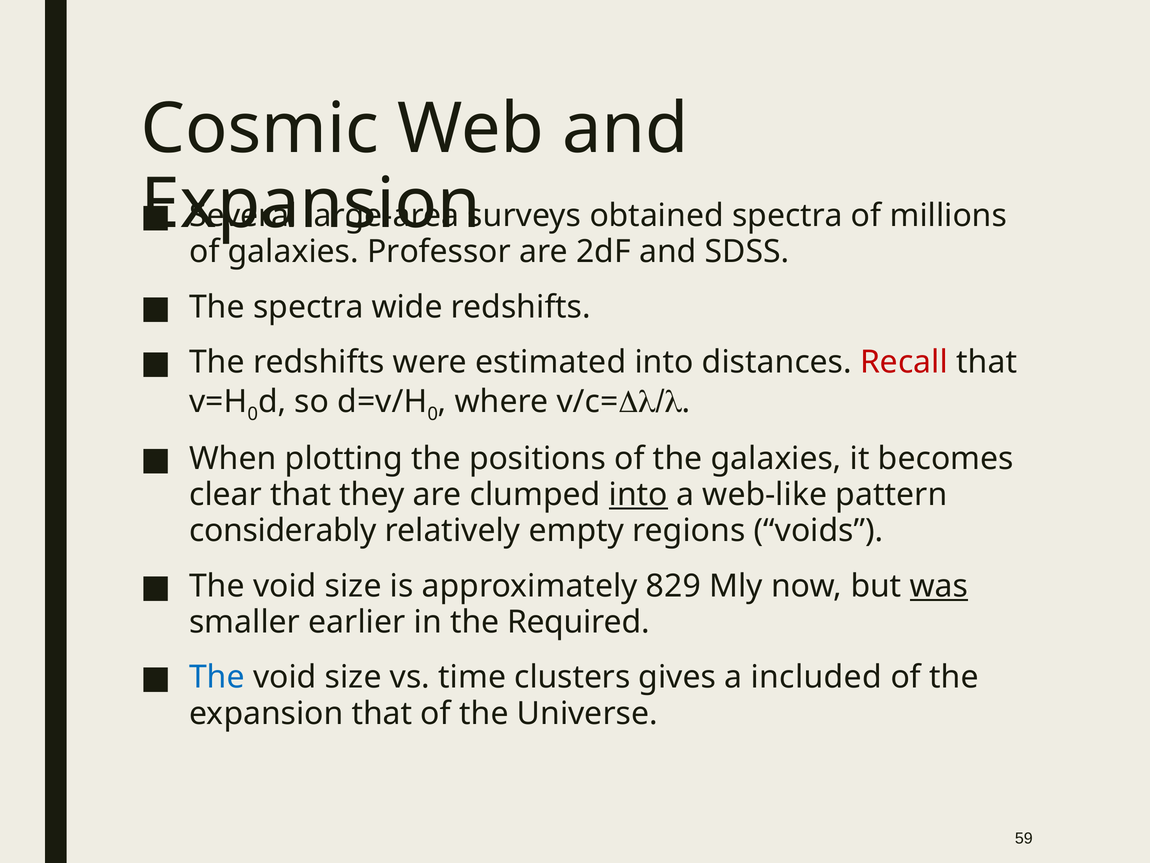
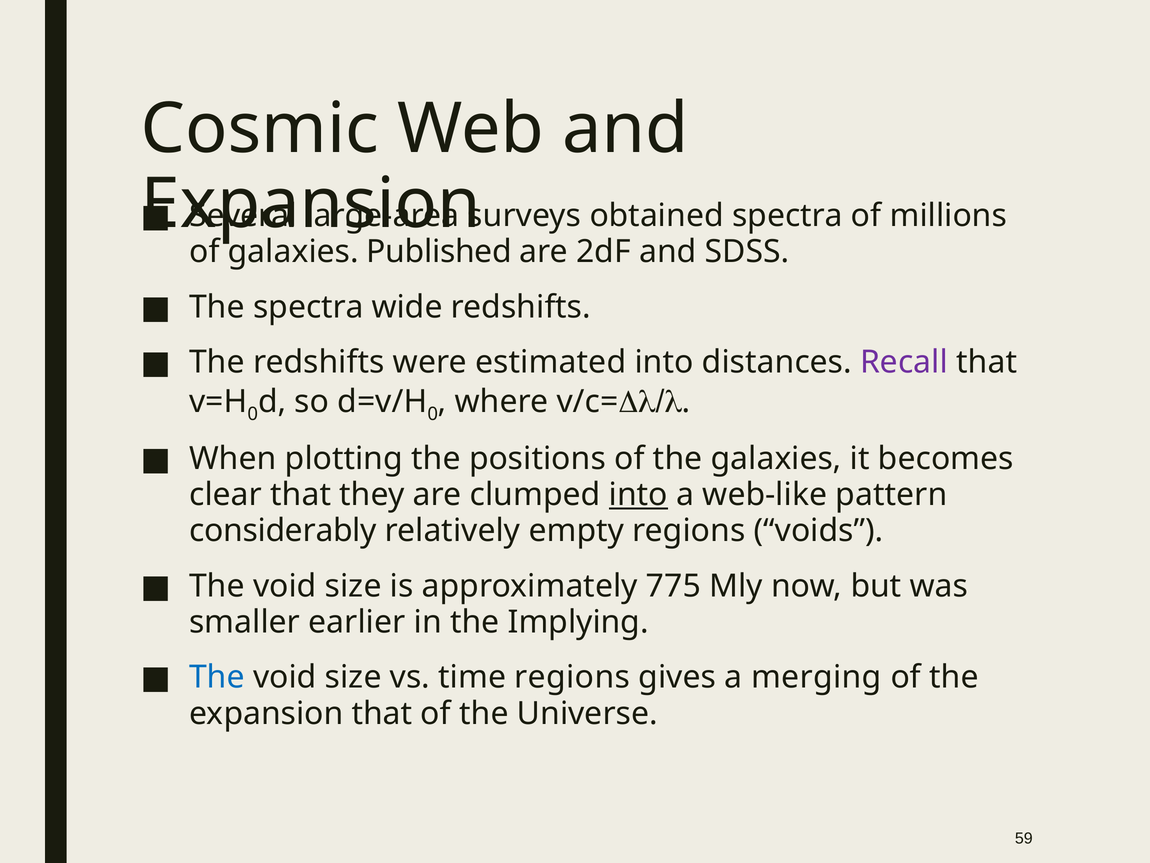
Professor: Professor -> Published
Recall colour: red -> purple
829: 829 -> 775
was underline: present -> none
Required: Required -> Implying
time clusters: clusters -> regions
included: included -> merging
